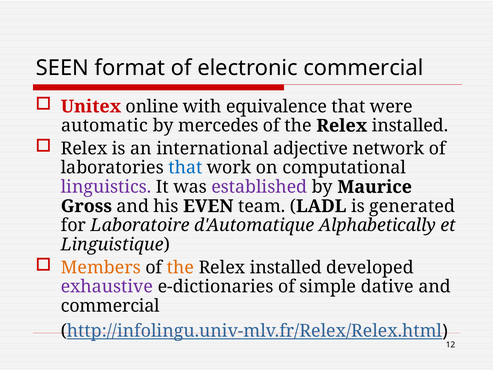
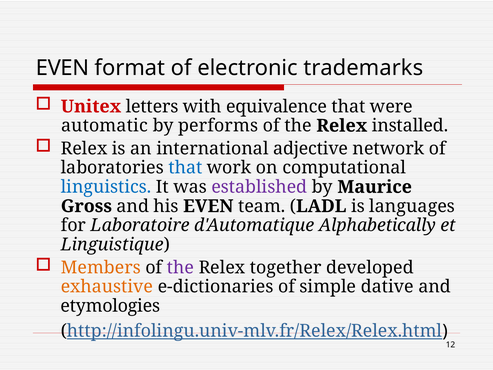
SEEN at (62, 68): SEEN -> EVEN
electronic commercial: commercial -> trademarks
online: online -> letters
mercedes: mercedes -> performs
linguistics colour: purple -> blue
generated: generated -> languages
the at (180, 267) colour: orange -> purple
installed at (286, 267): installed -> together
exhaustive colour: purple -> orange
commercial at (110, 306): commercial -> etymologies
